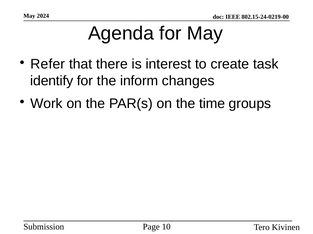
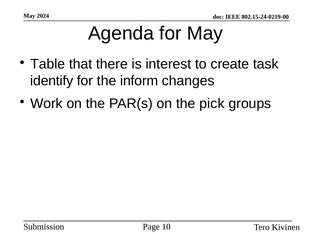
Refer: Refer -> Table
time: time -> pick
